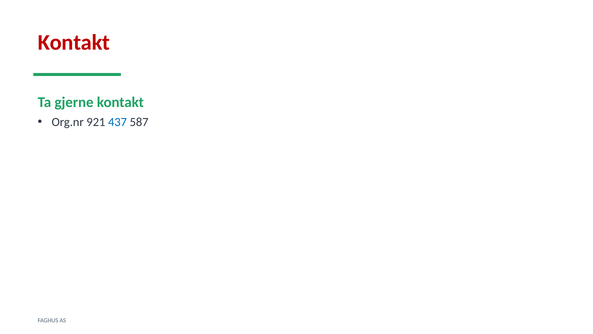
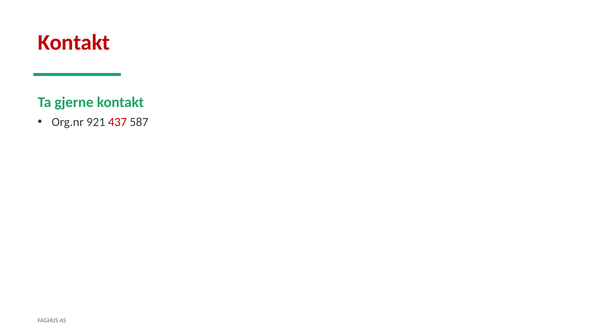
437 colour: blue -> red
